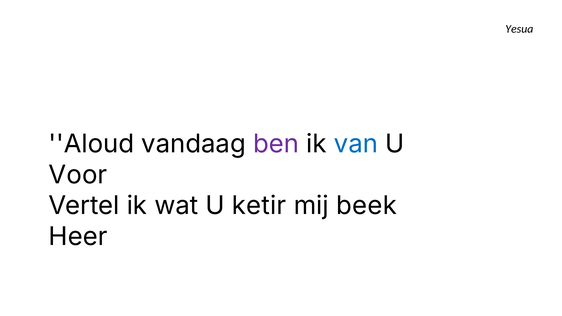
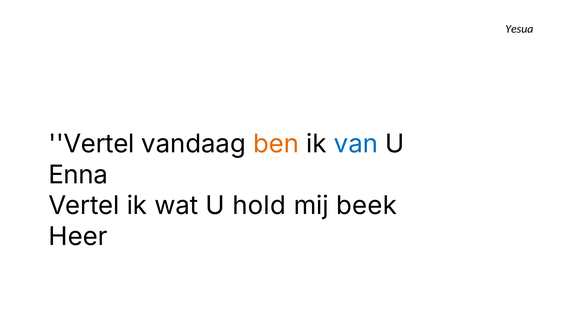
Aloud at (91, 144): Aloud -> Vertel
ben colour: purple -> orange
Voor: Voor -> Enna
ketir: ketir -> hold
